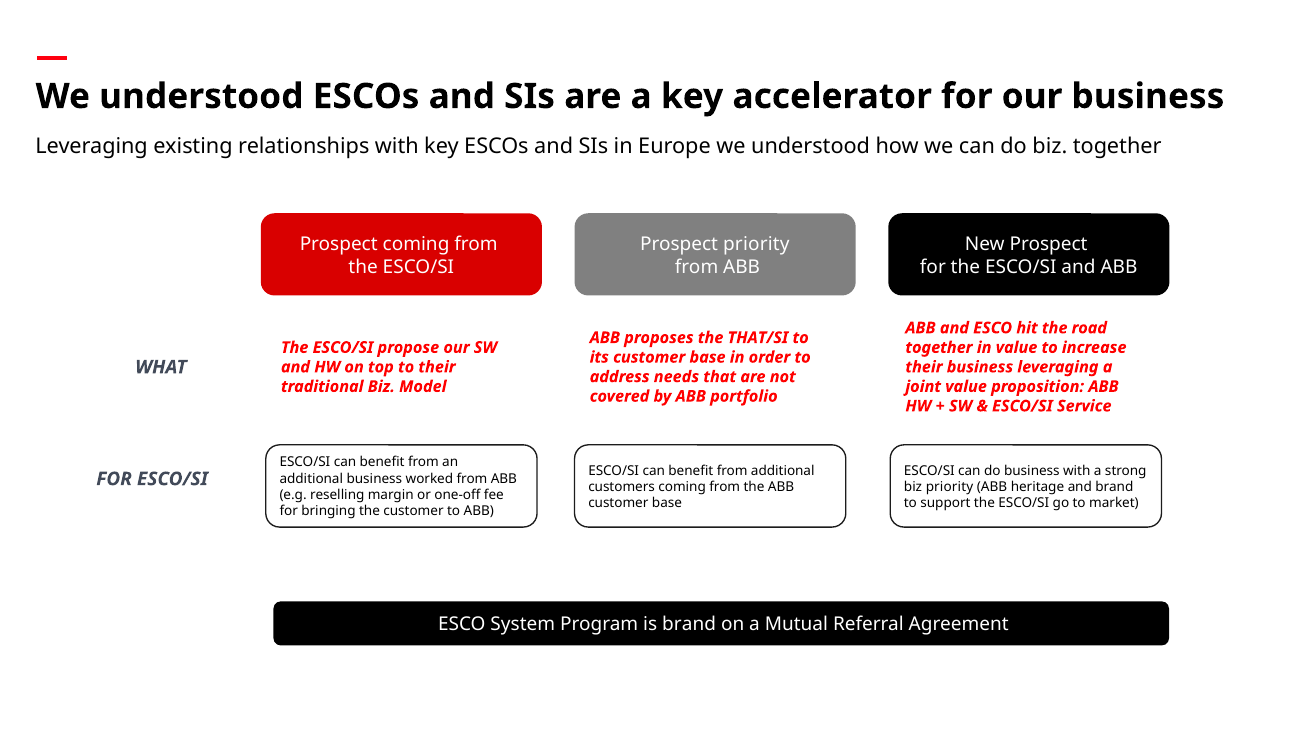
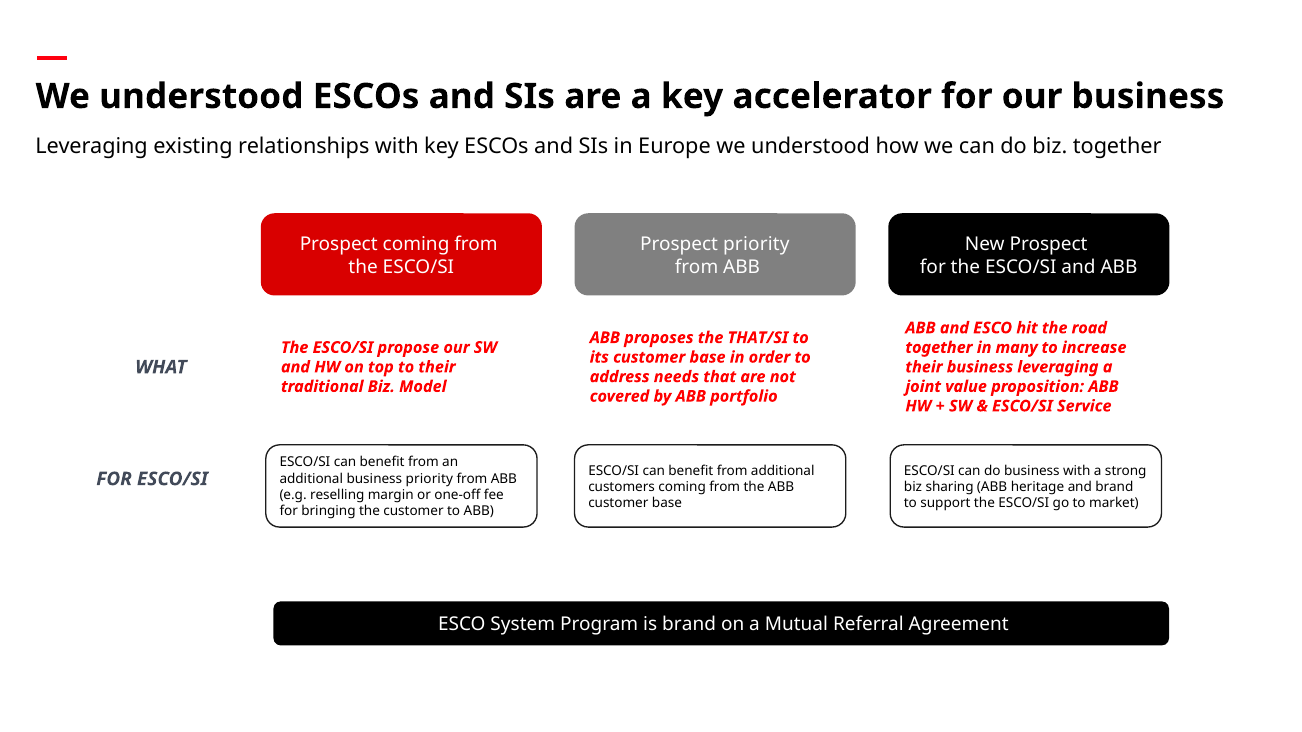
in value: value -> many
business worked: worked -> priority
biz priority: priority -> sharing
